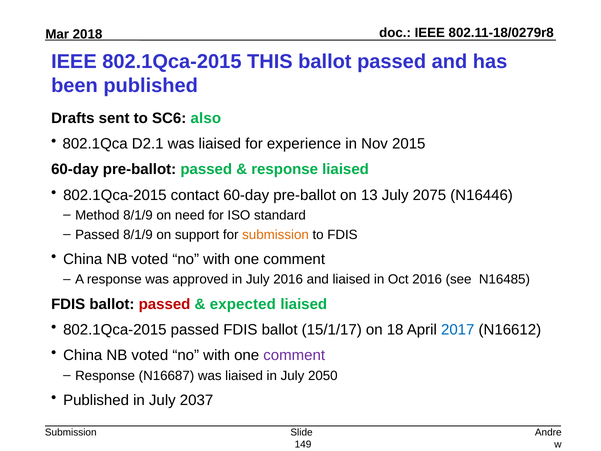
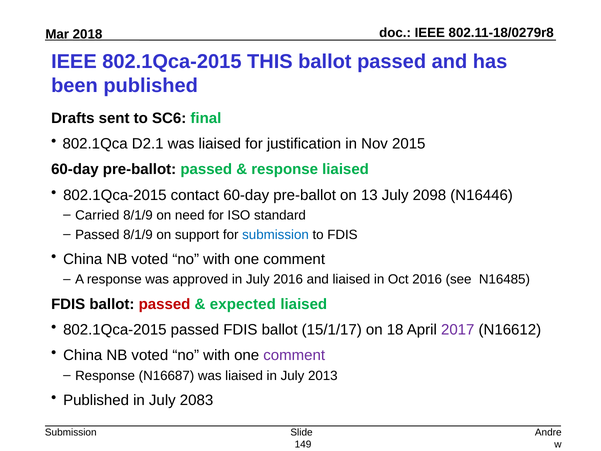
also: also -> final
experience: experience -> justification
2075: 2075 -> 2098
Method: Method -> Carried
submission at (276, 235) colour: orange -> blue
2017 colour: blue -> purple
2050: 2050 -> 2013
2037: 2037 -> 2083
